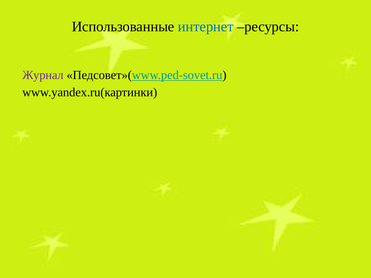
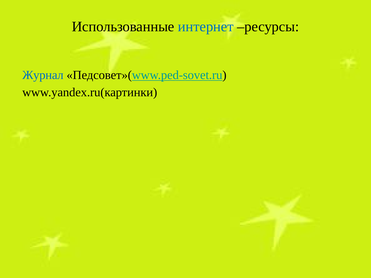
Журнал colour: purple -> blue
